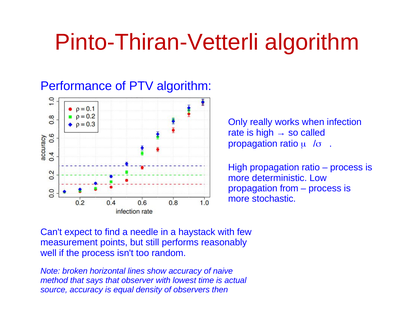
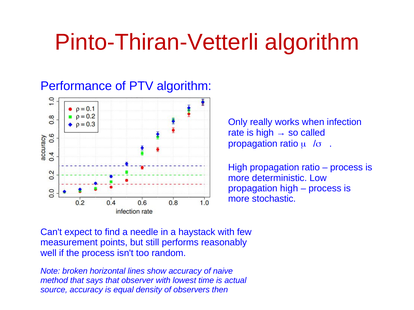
propagation from: from -> high
